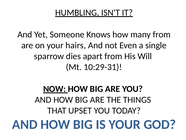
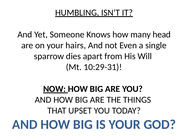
many from: from -> head
